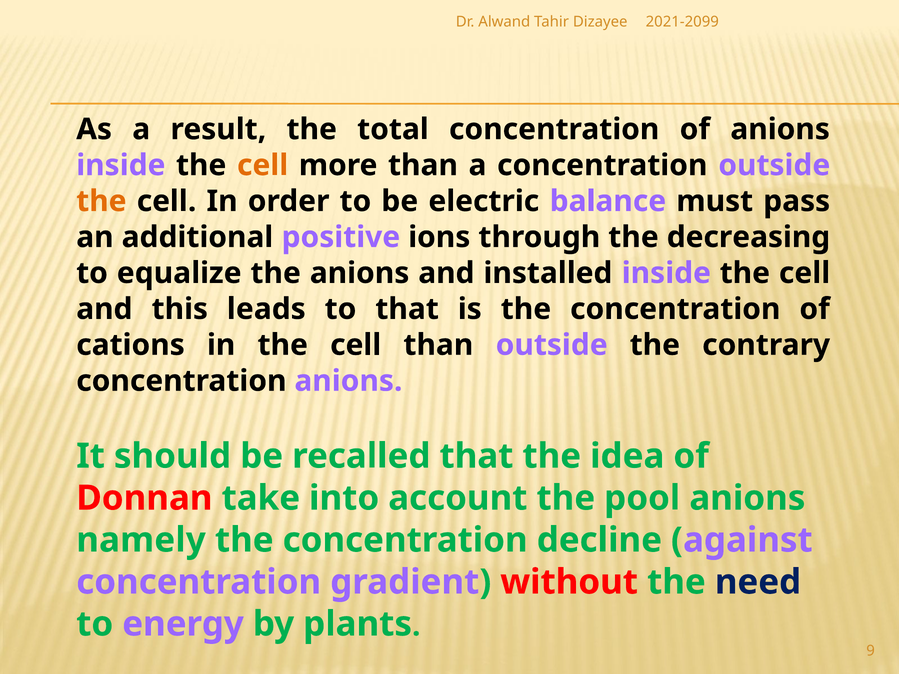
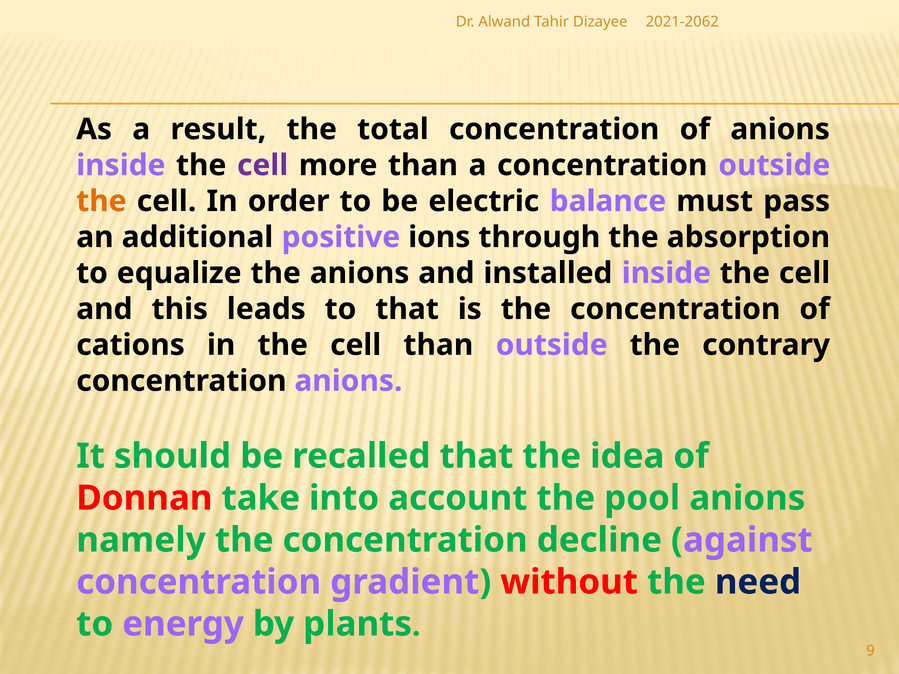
2021-2099: 2021-2099 -> 2021-2062
cell at (263, 165) colour: orange -> purple
decreasing: decreasing -> absorption
